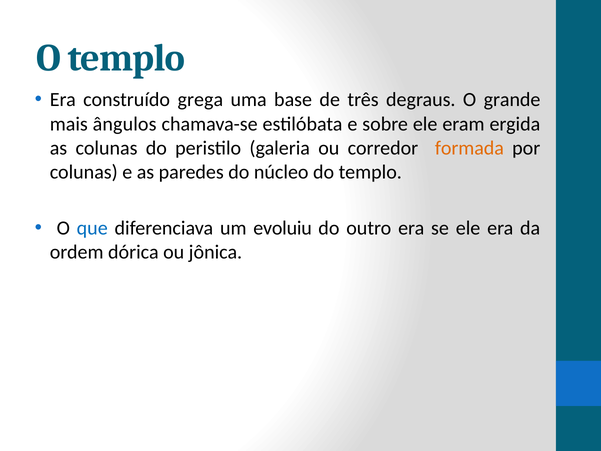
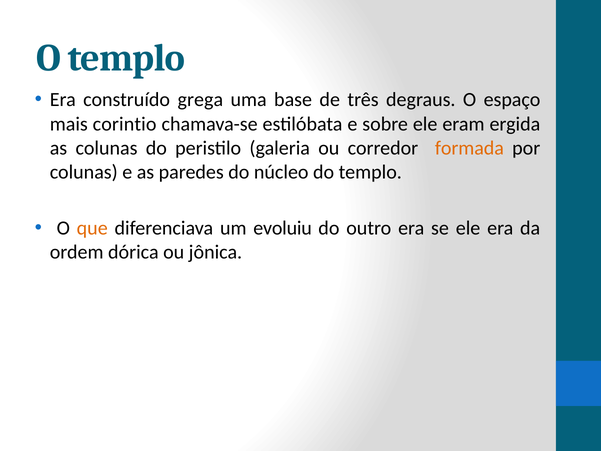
grande: grande -> espaço
ângulos: ângulos -> corintio
que colour: blue -> orange
